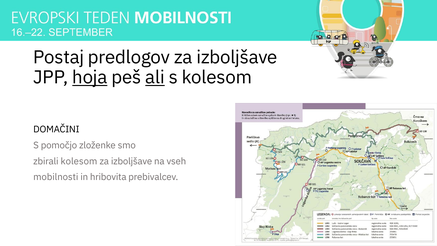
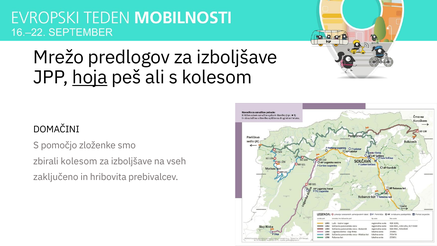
Postaj: Postaj -> Mrežo
ali underline: present -> none
mobilnosti: mobilnosti -> zaključeno
